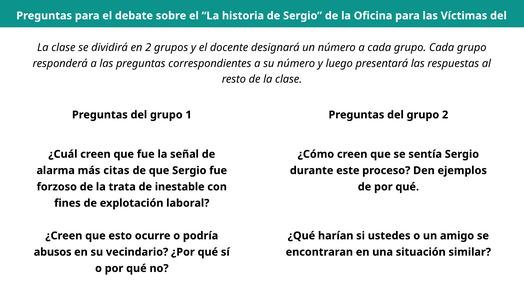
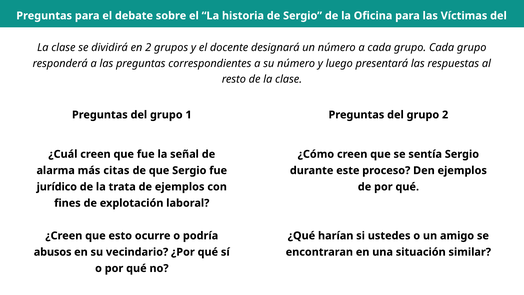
forzoso: forzoso -> jurídico
de inestable: inestable -> ejemplos
